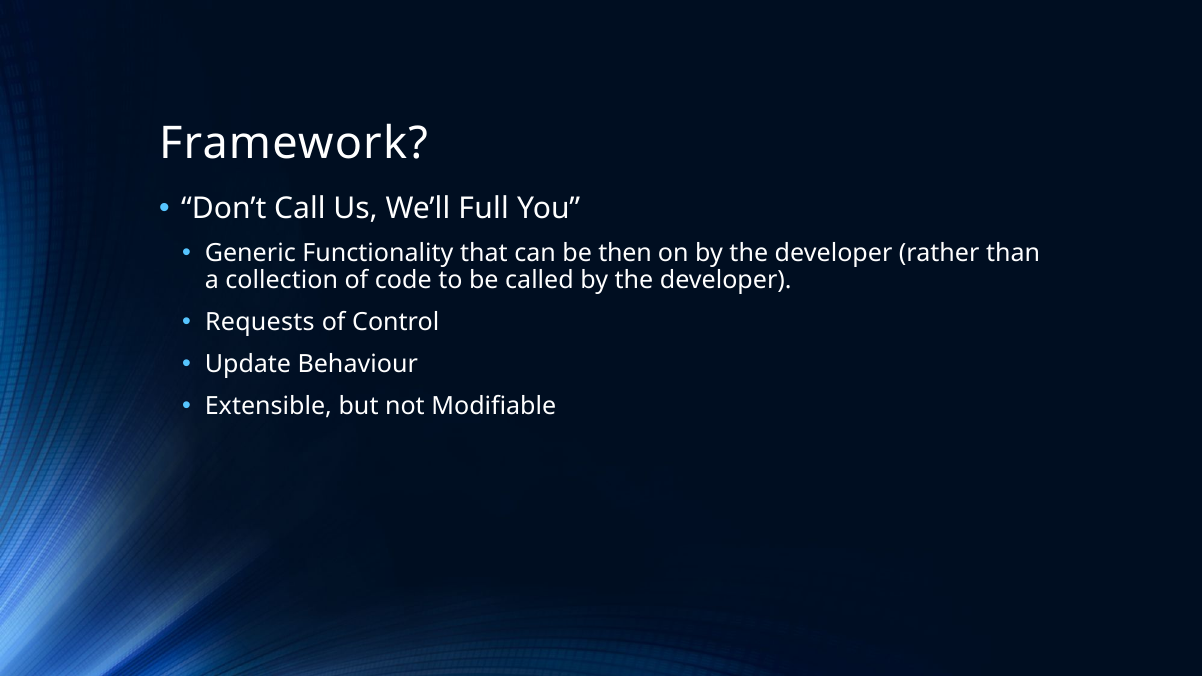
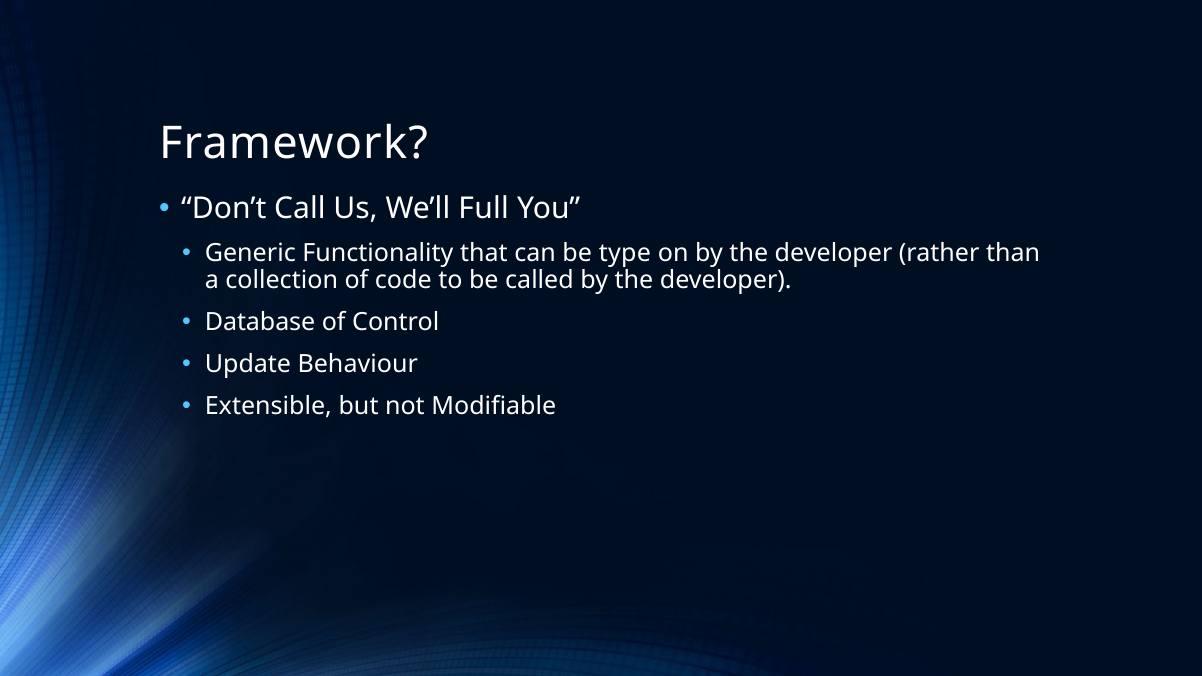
then: then -> type
Requests: Requests -> Database
